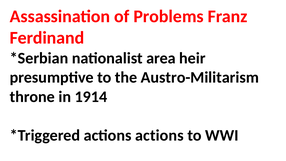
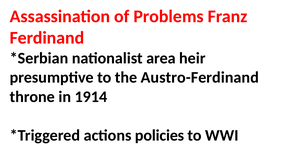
Austro-Militarism: Austro-Militarism -> Austro-Ferdinand
actions actions: actions -> policies
